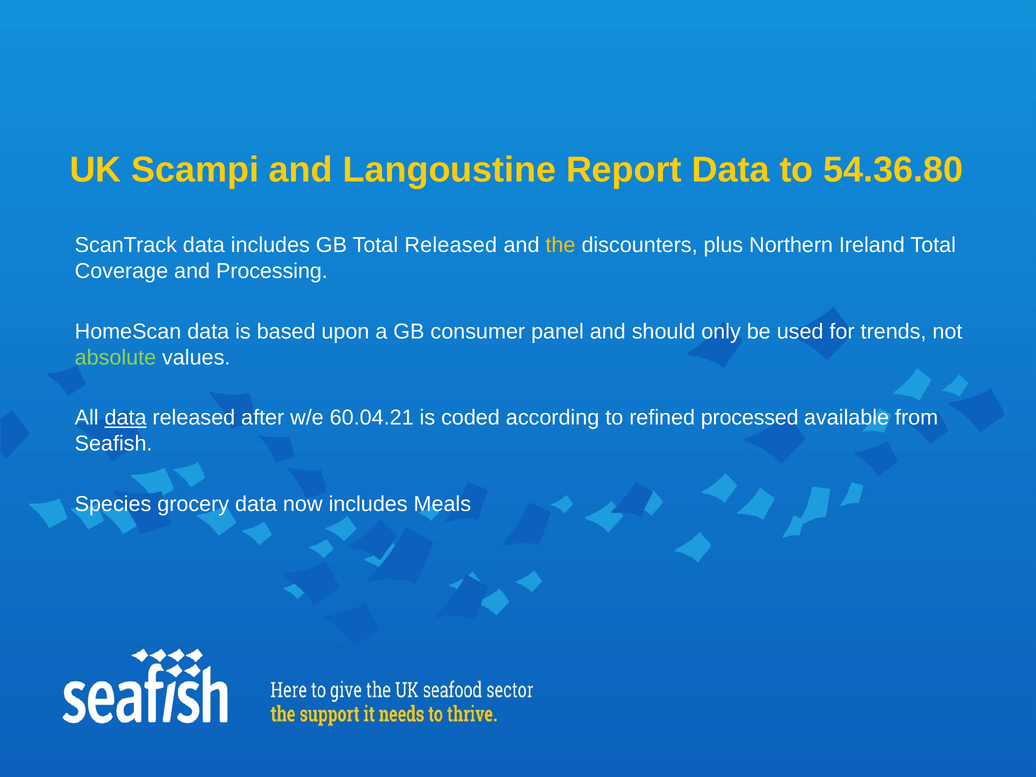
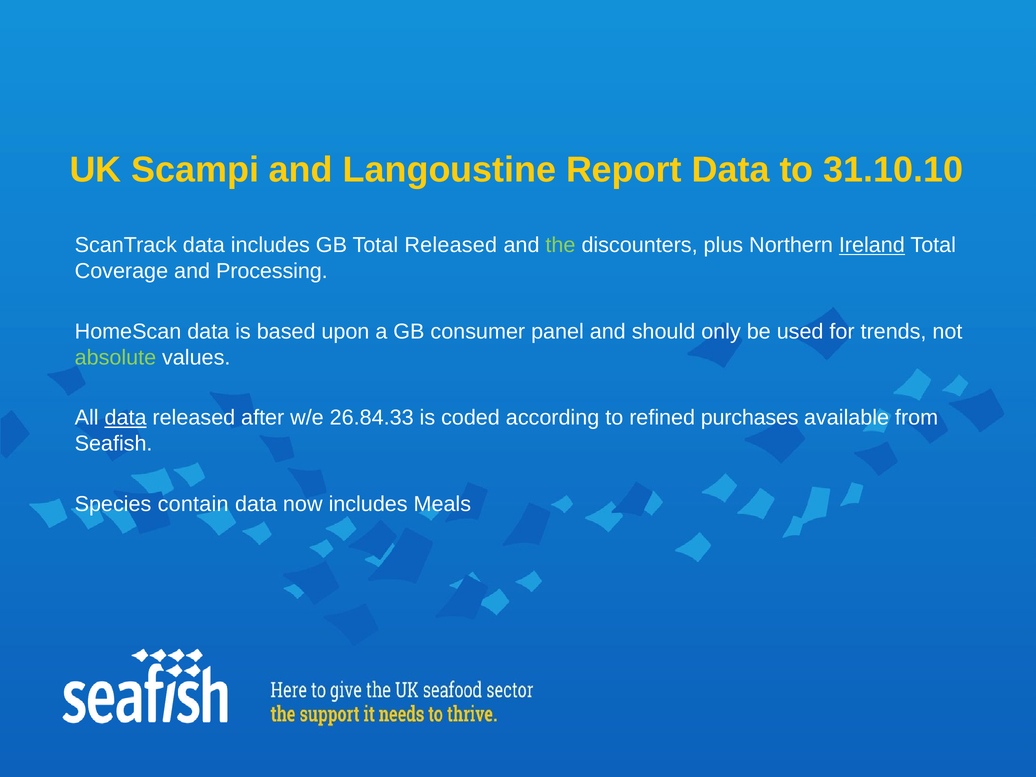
54.36.80: 54.36.80 -> 31.10.10
the colour: yellow -> light green
Ireland underline: none -> present
60.04.21: 60.04.21 -> 26.84.33
processed: processed -> purchases
grocery: grocery -> contain
